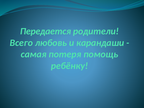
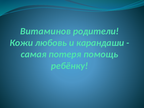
Передается: Передается -> Витаминов
Всего: Всего -> Кожи
